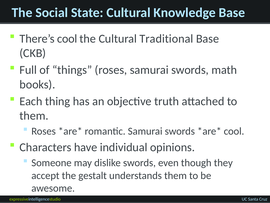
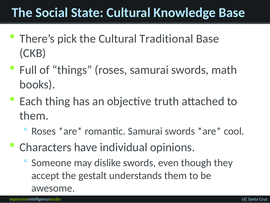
There’s cool: cool -> pick
